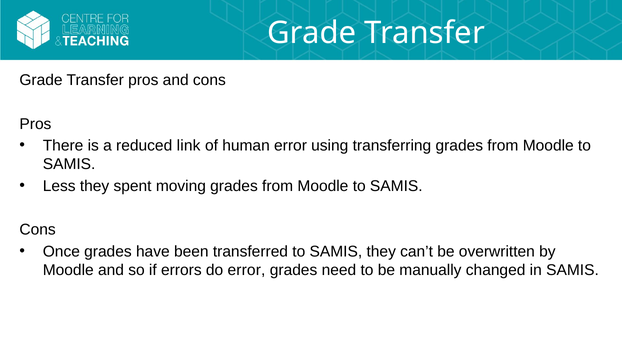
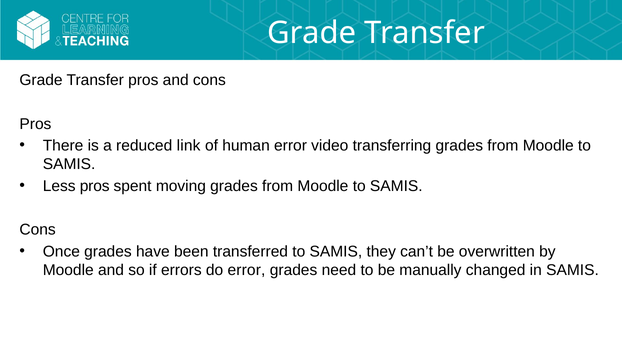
using: using -> video
Less they: they -> pros
